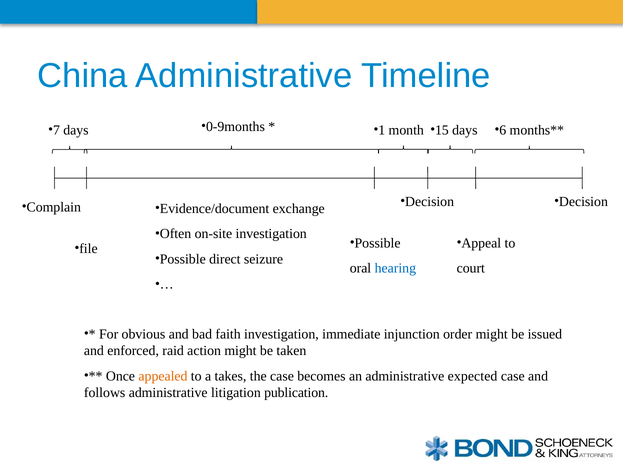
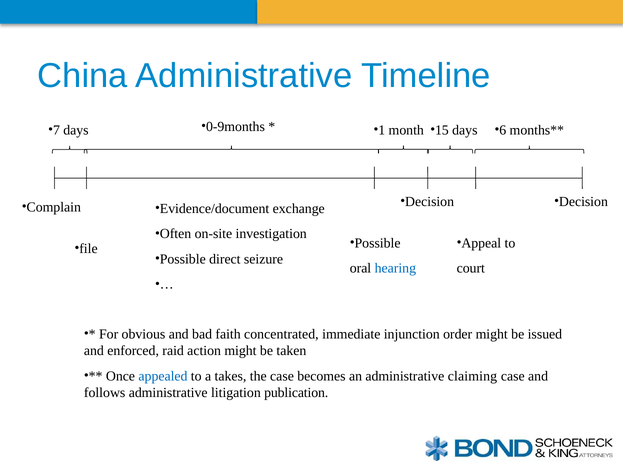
faith investigation: investigation -> concentrated
appealed colour: orange -> blue
expected: expected -> claiming
